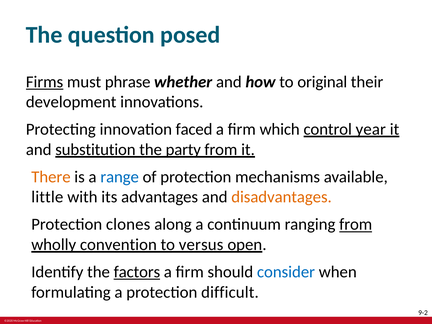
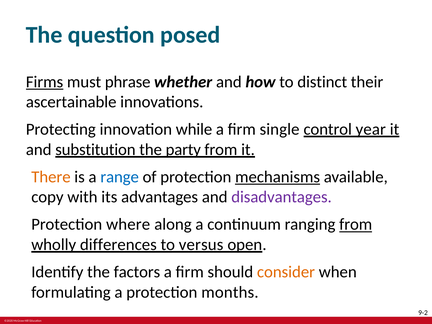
original: original -> distinct
development: development -> ascertainable
faced: faced -> while
which: which -> single
mechanisms underline: none -> present
little: little -> copy
disadvantages colour: orange -> purple
clones: clones -> where
convention: convention -> differences
factors underline: present -> none
consider colour: blue -> orange
difficult: difficult -> months
